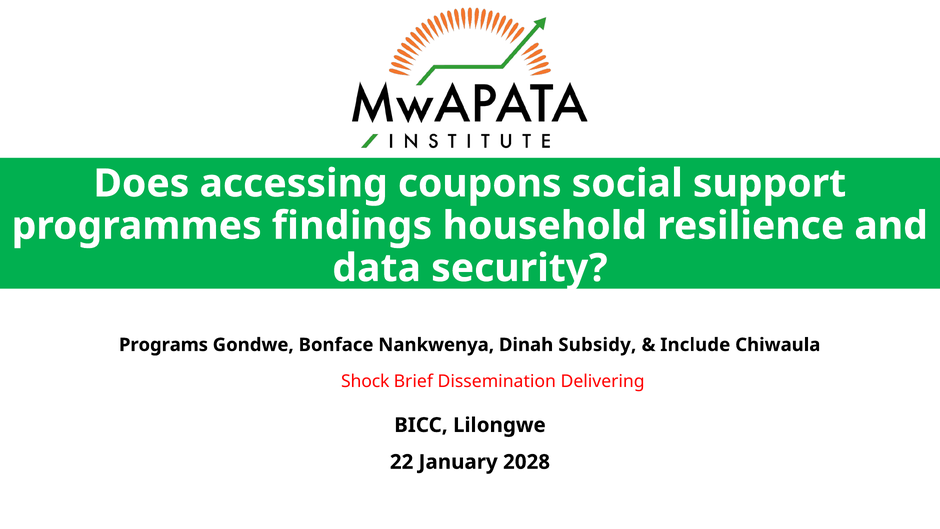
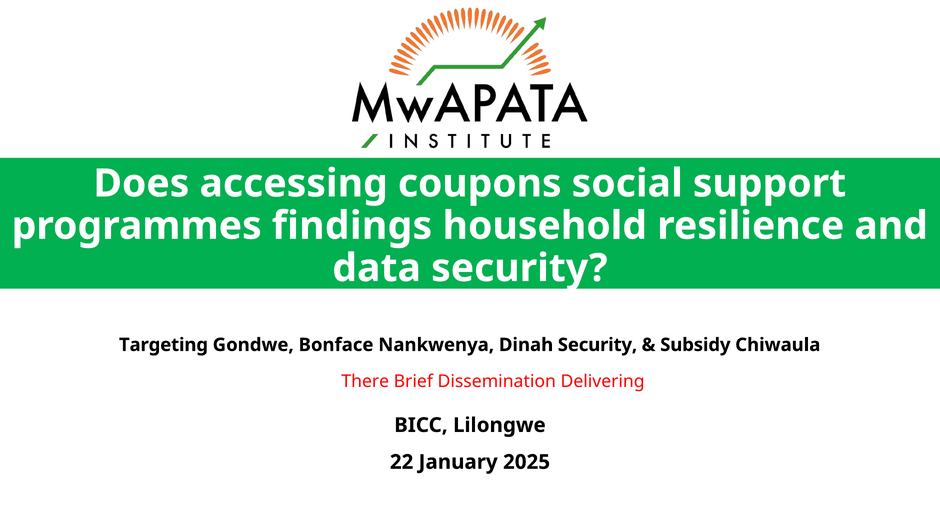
Programs: Programs -> Targeting
Dinah Subsidy: Subsidy -> Security
Include: Include -> Subsidy
Shock: Shock -> There
2028: 2028 -> 2025
